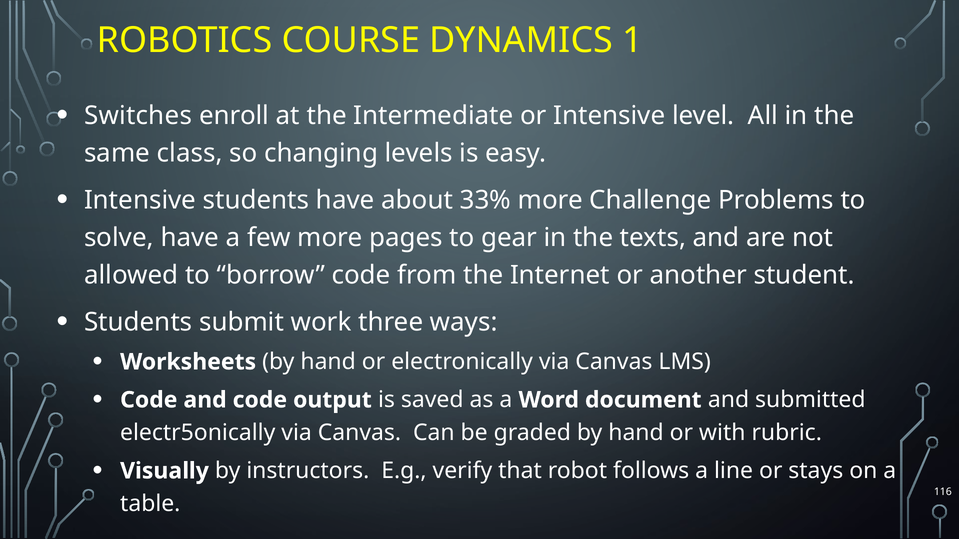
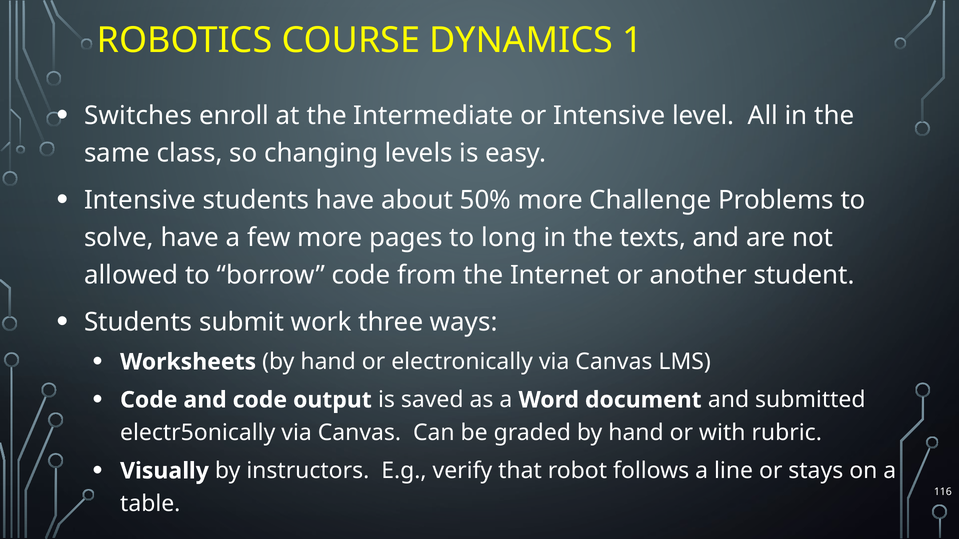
33%: 33% -> 50%
gear: gear -> long
